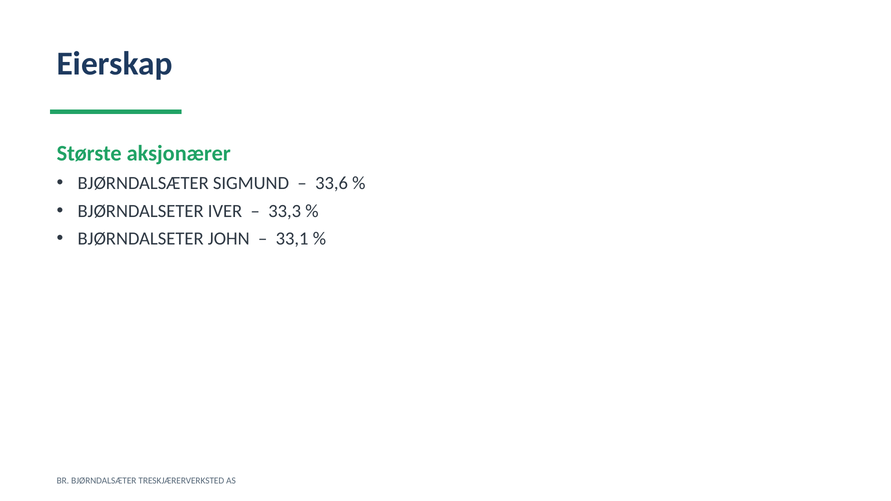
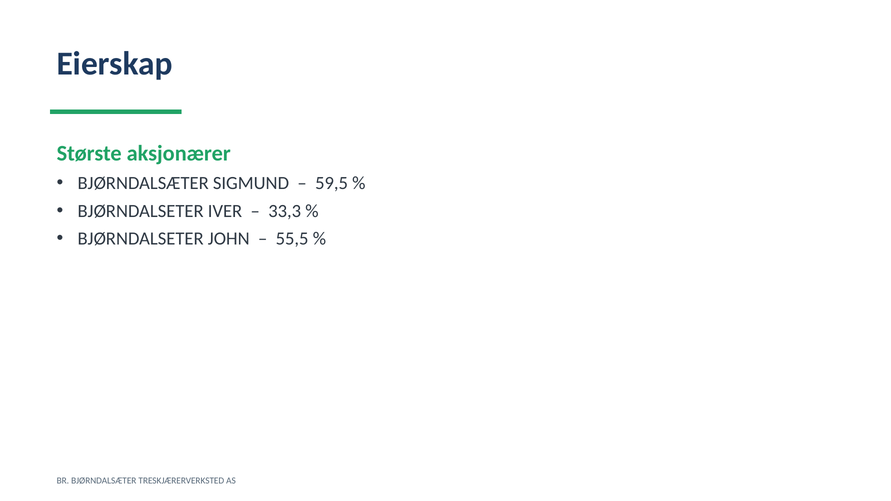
33,6: 33,6 -> 59,5
33,1: 33,1 -> 55,5
